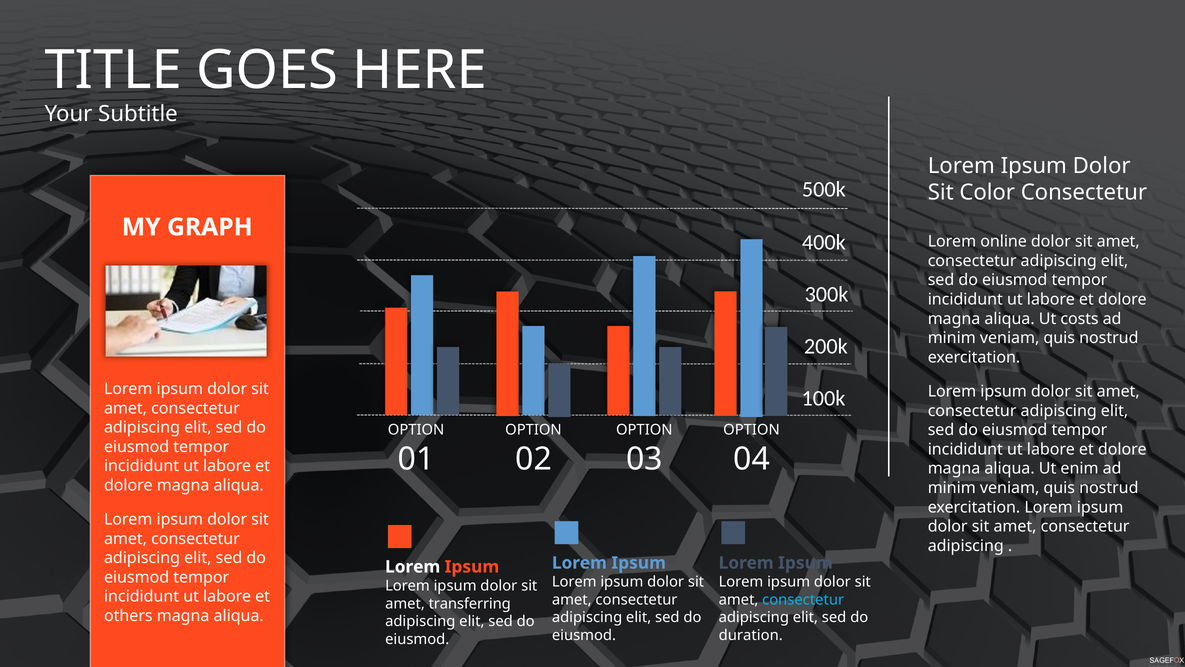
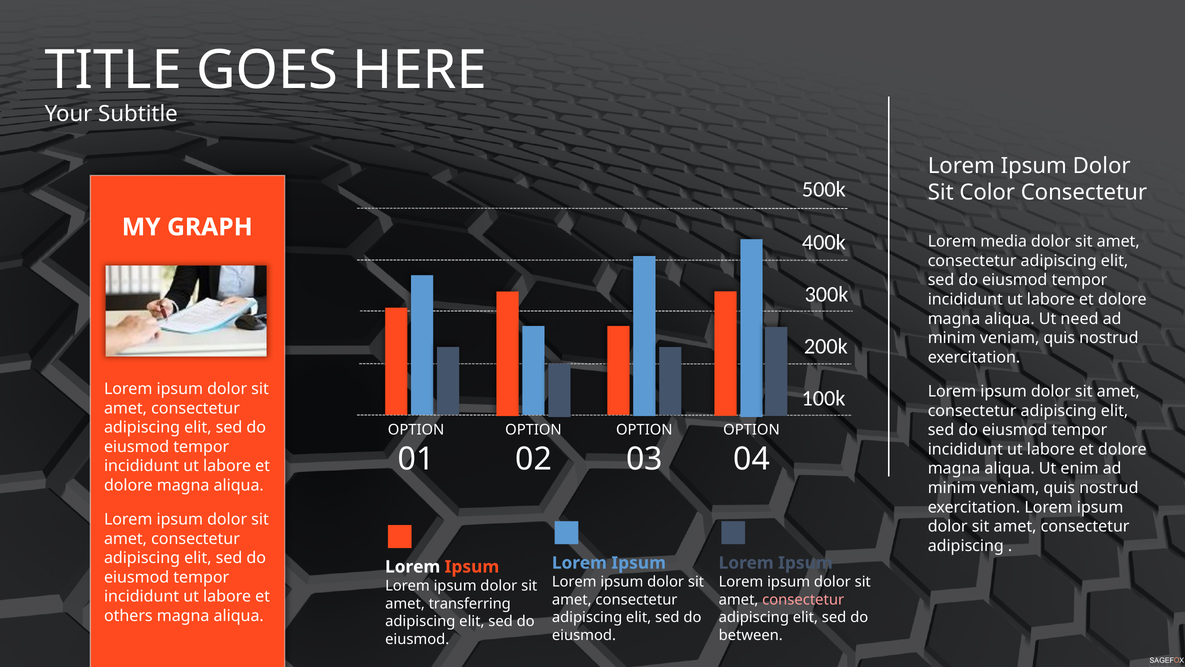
online: online -> media
costs: costs -> need
consectetur at (803, 599) colour: light blue -> pink
duration: duration -> between
